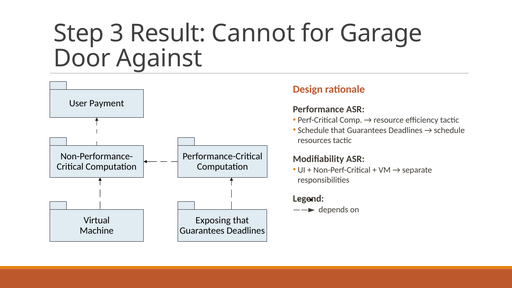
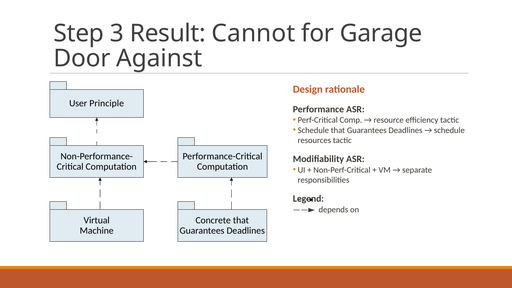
Payment: Payment -> Principle
Exposing: Exposing -> Concrete
